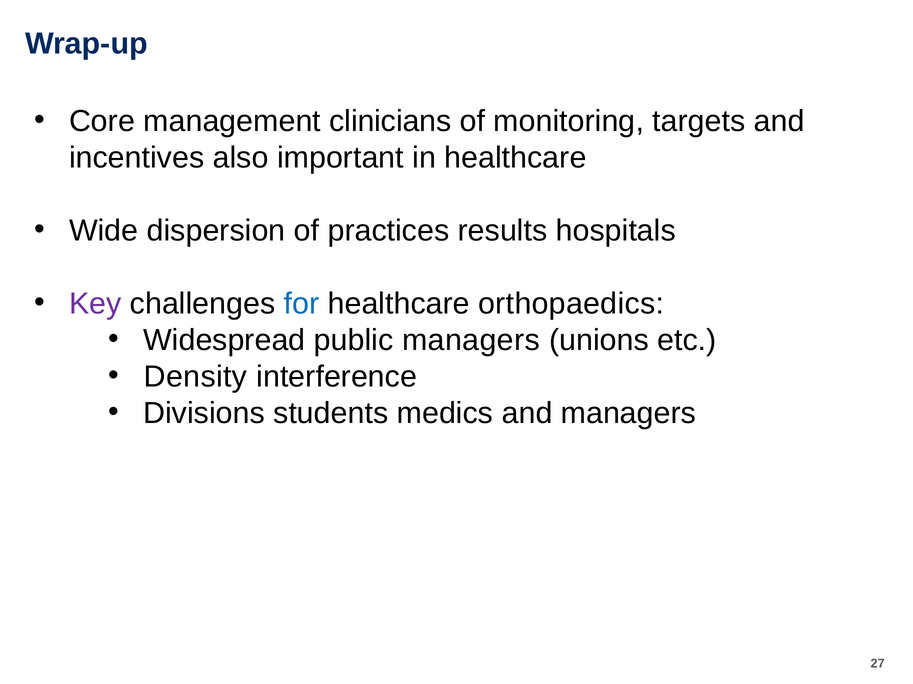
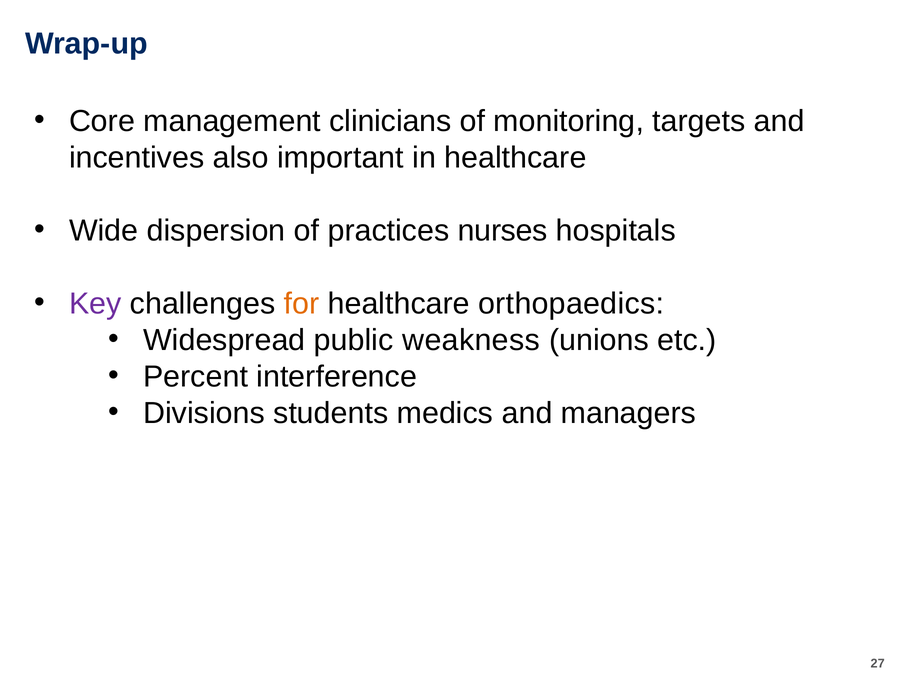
results: results -> nurses
for colour: blue -> orange
public managers: managers -> weakness
Density: Density -> Percent
